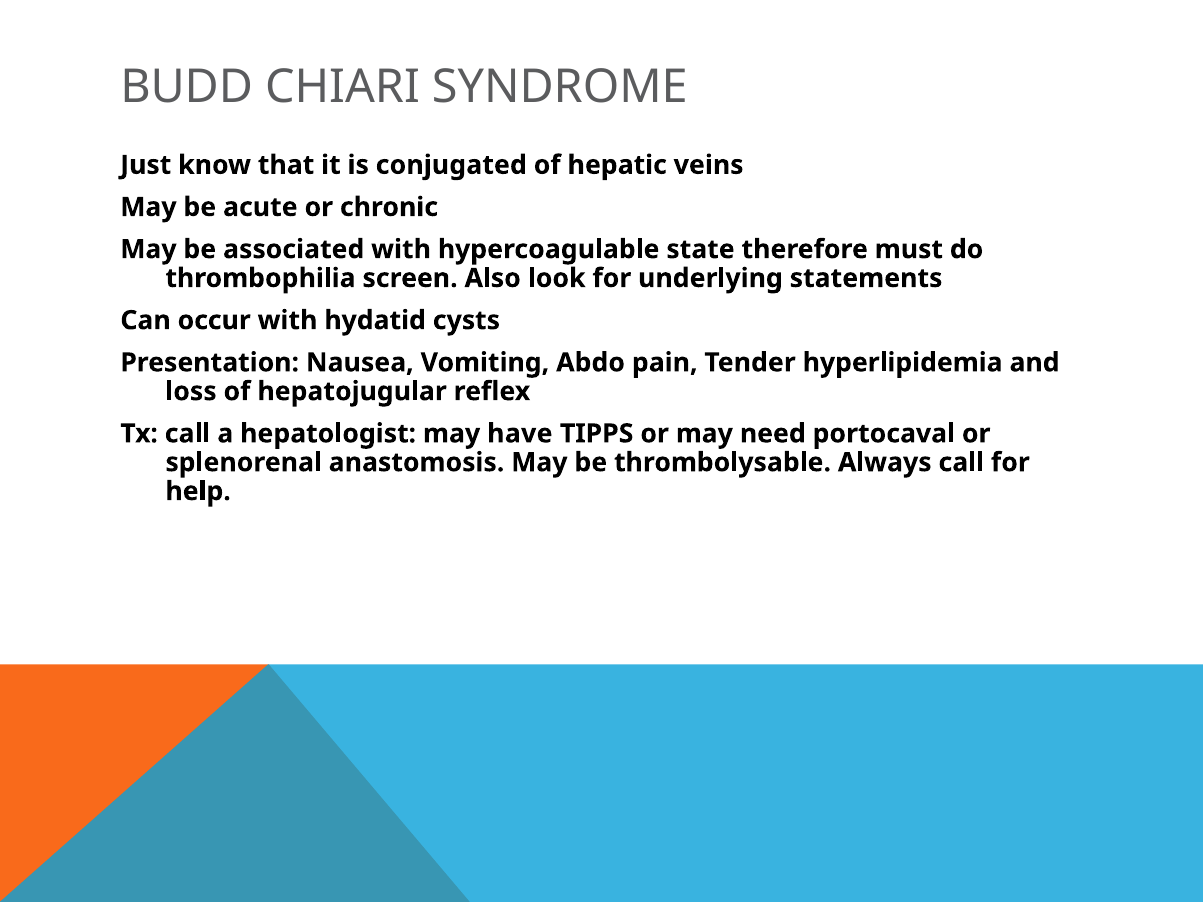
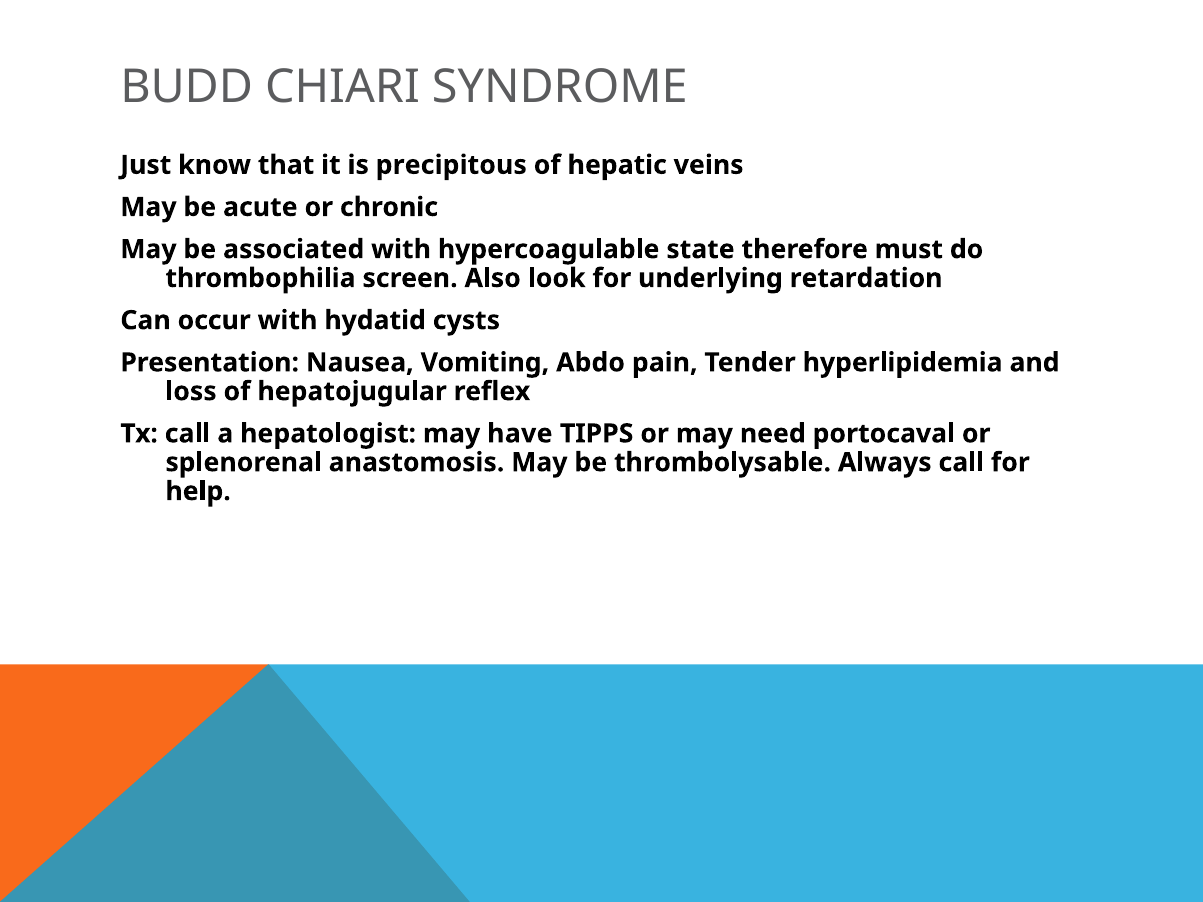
conjugated: conjugated -> precipitous
statements: statements -> retardation
